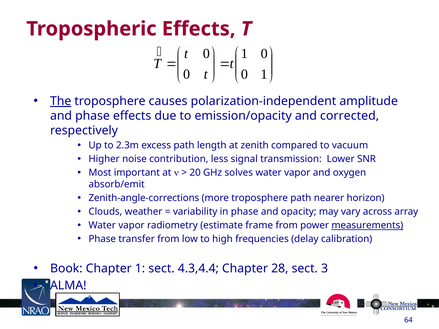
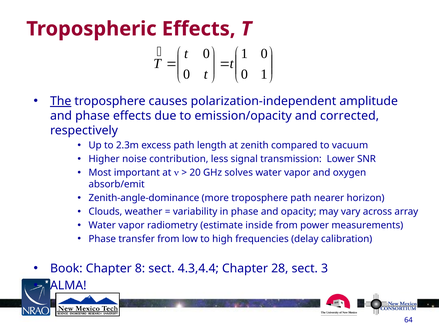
Zenith-angle-corrections: Zenith-angle-corrections -> Zenith-angle-dominance
frame: frame -> inside
measurements underline: present -> none
Chapter 1: 1 -> 8
